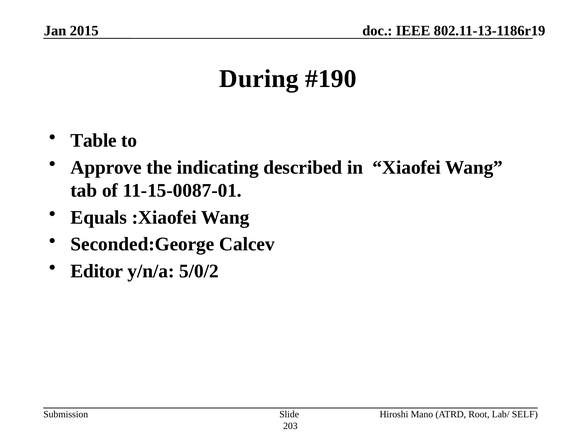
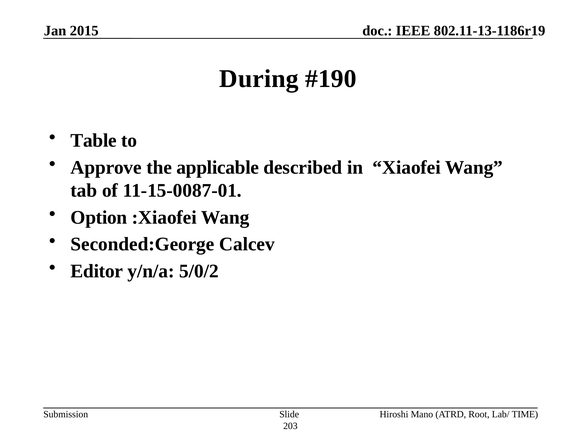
indicating: indicating -> applicable
Equals: Equals -> Option
SELF: SELF -> TIME
